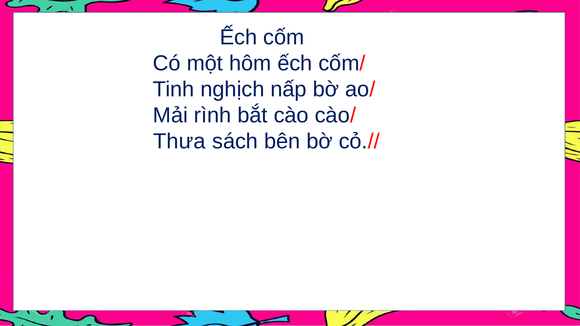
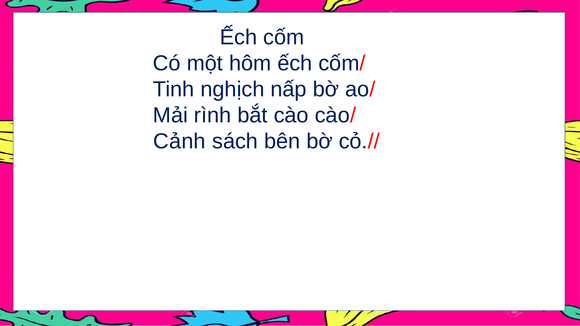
Thưa: Thưa -> Cảnh
